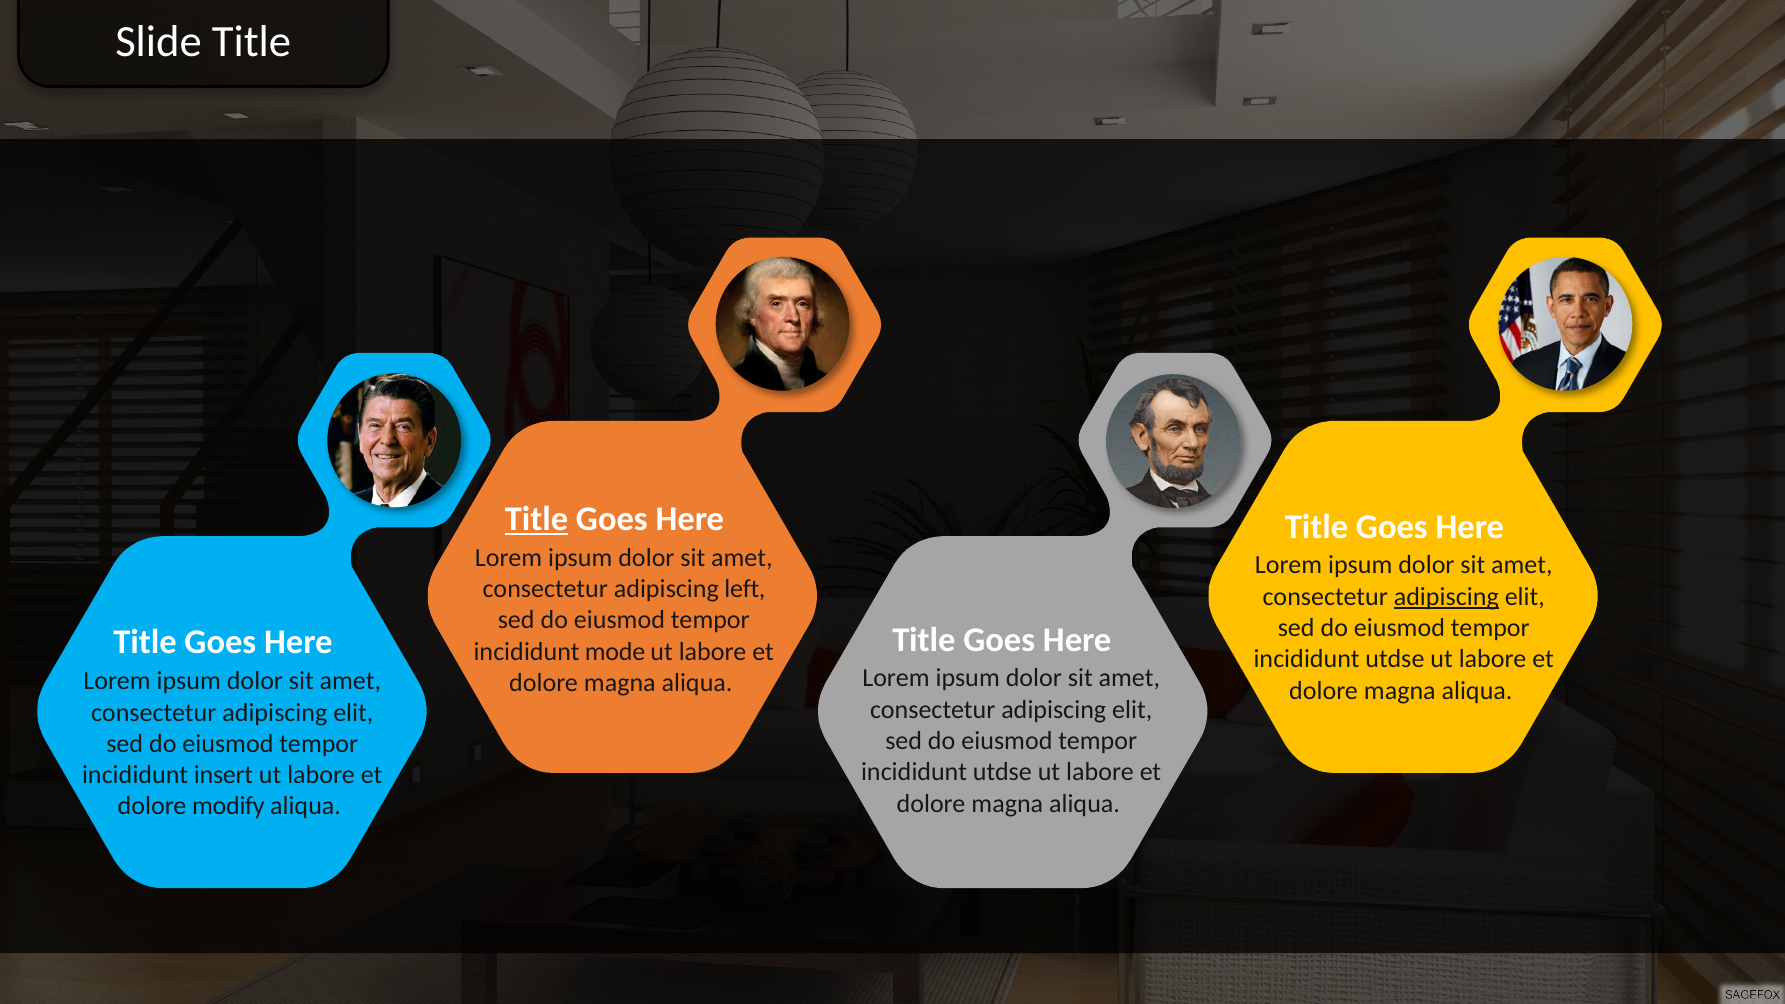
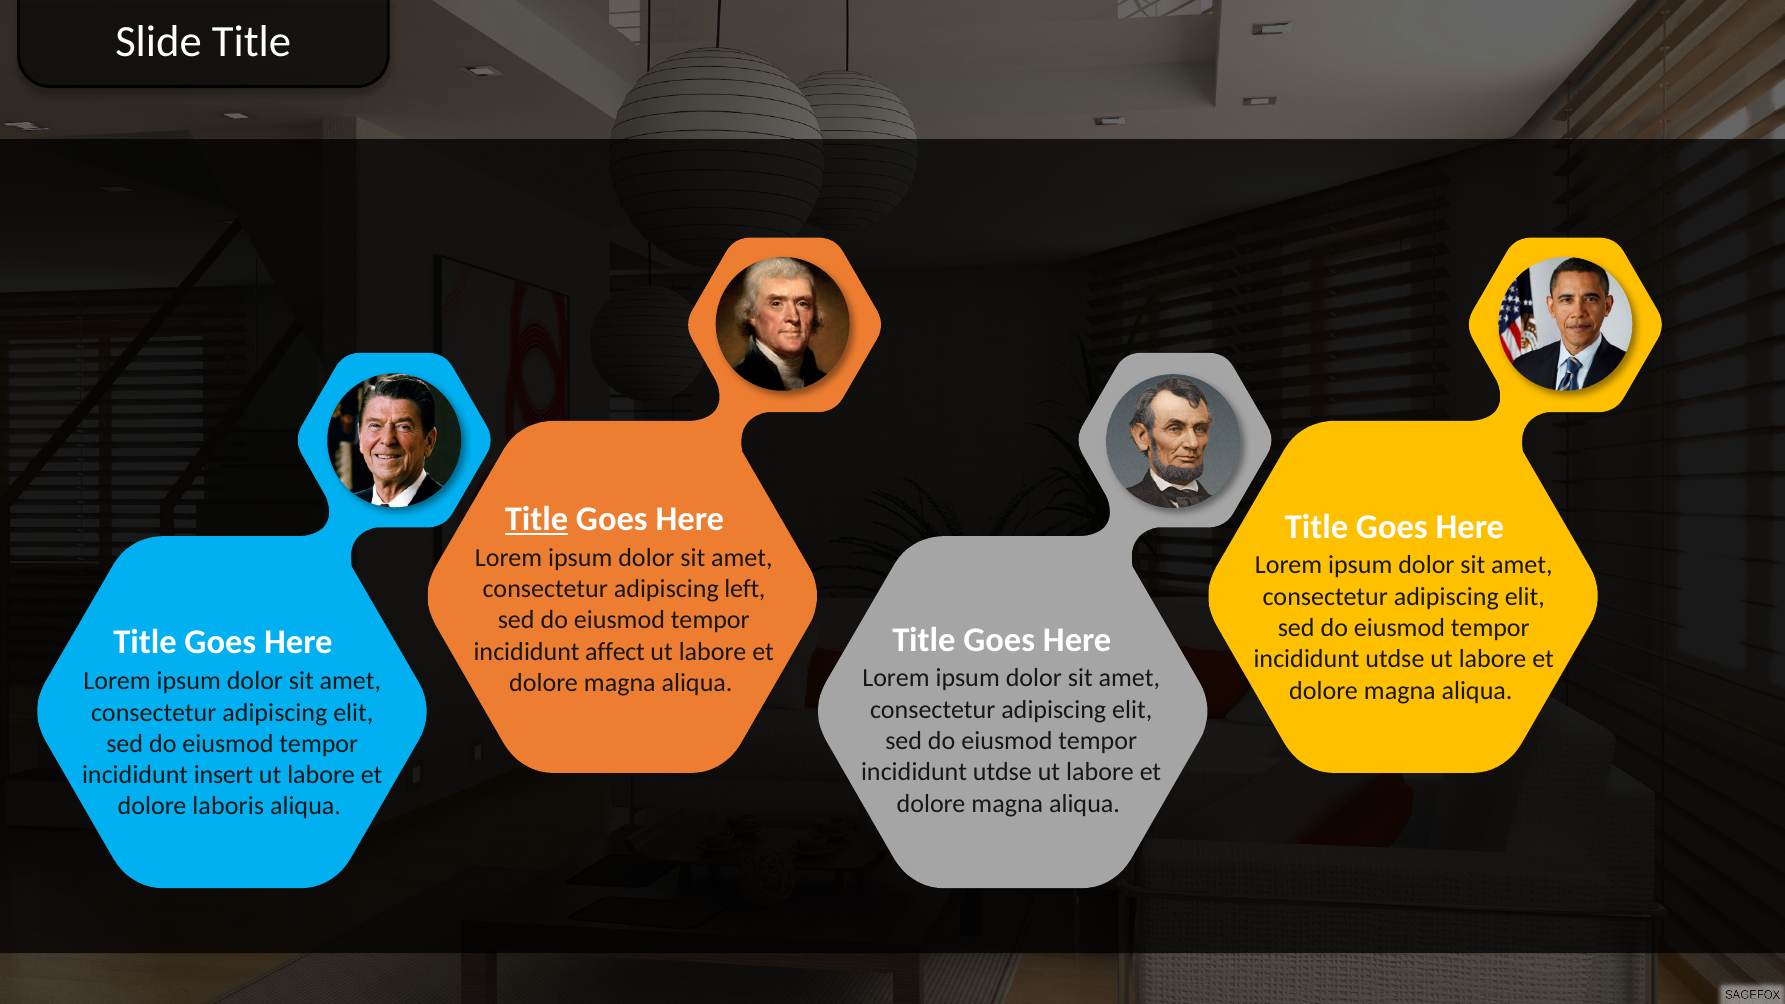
adipiscing at (1446, 597) underline: present -> none
mode: mode -> affect
modify: modify -> laboris
